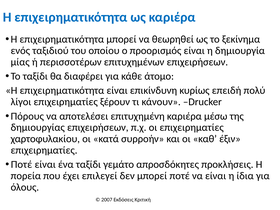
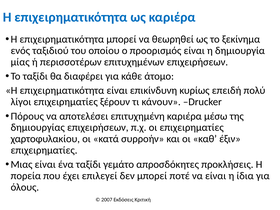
Ποτέ at (21, 164): Ποτέ -> Μιας
